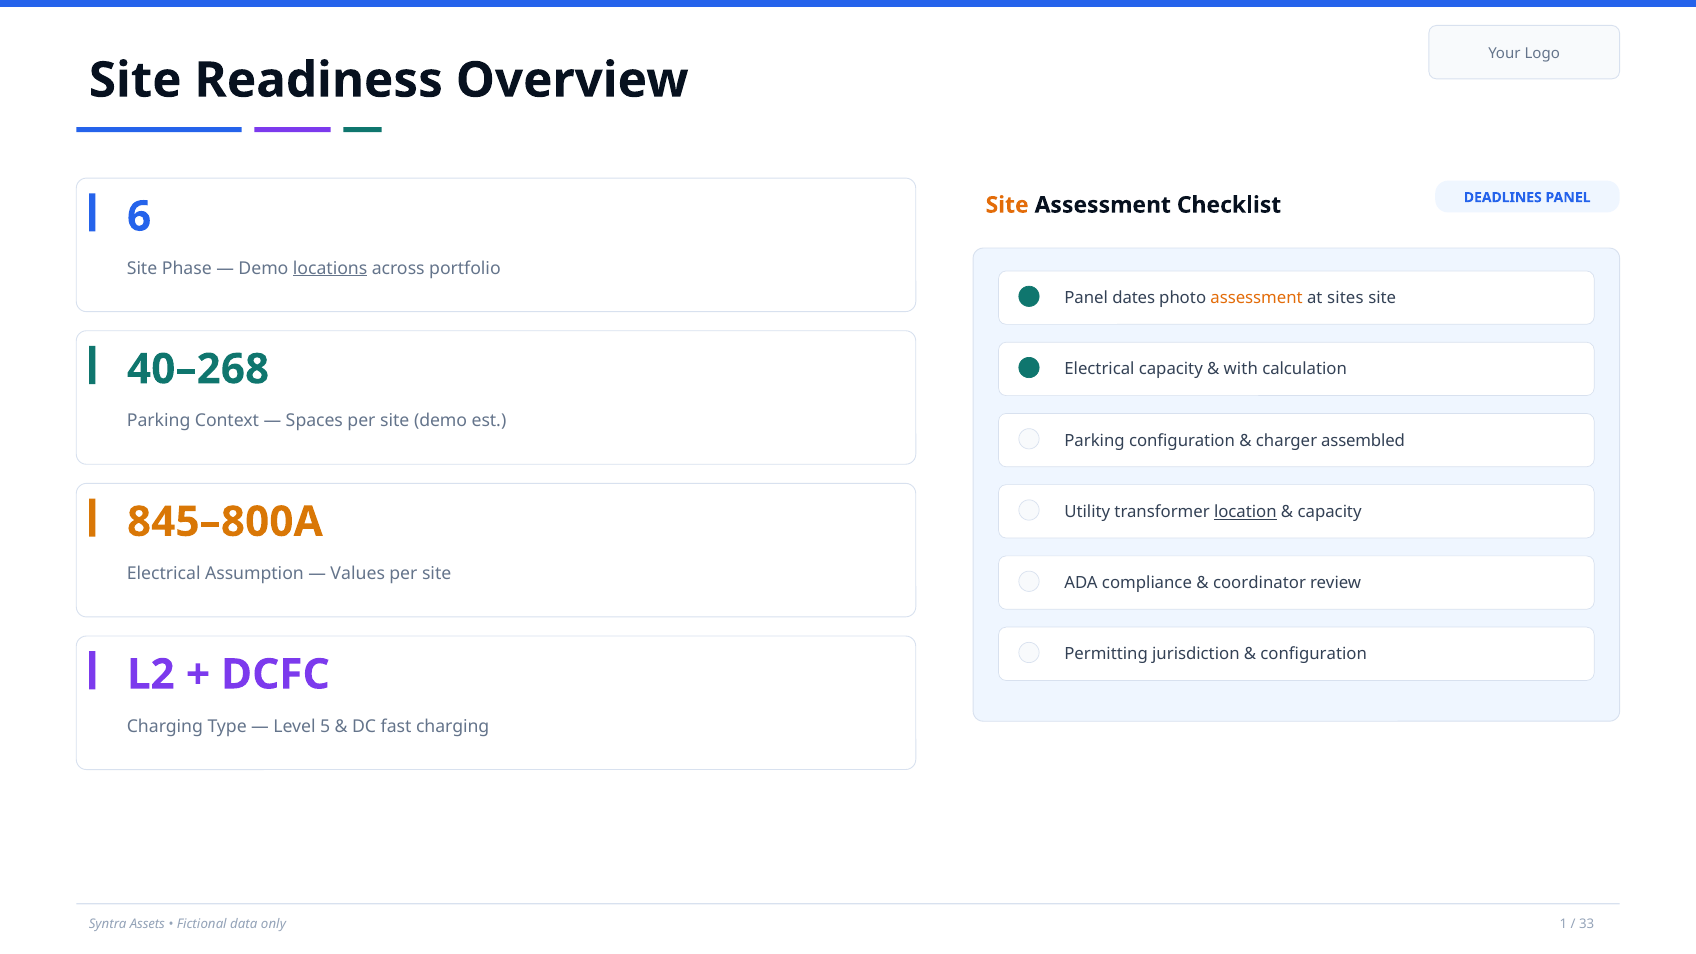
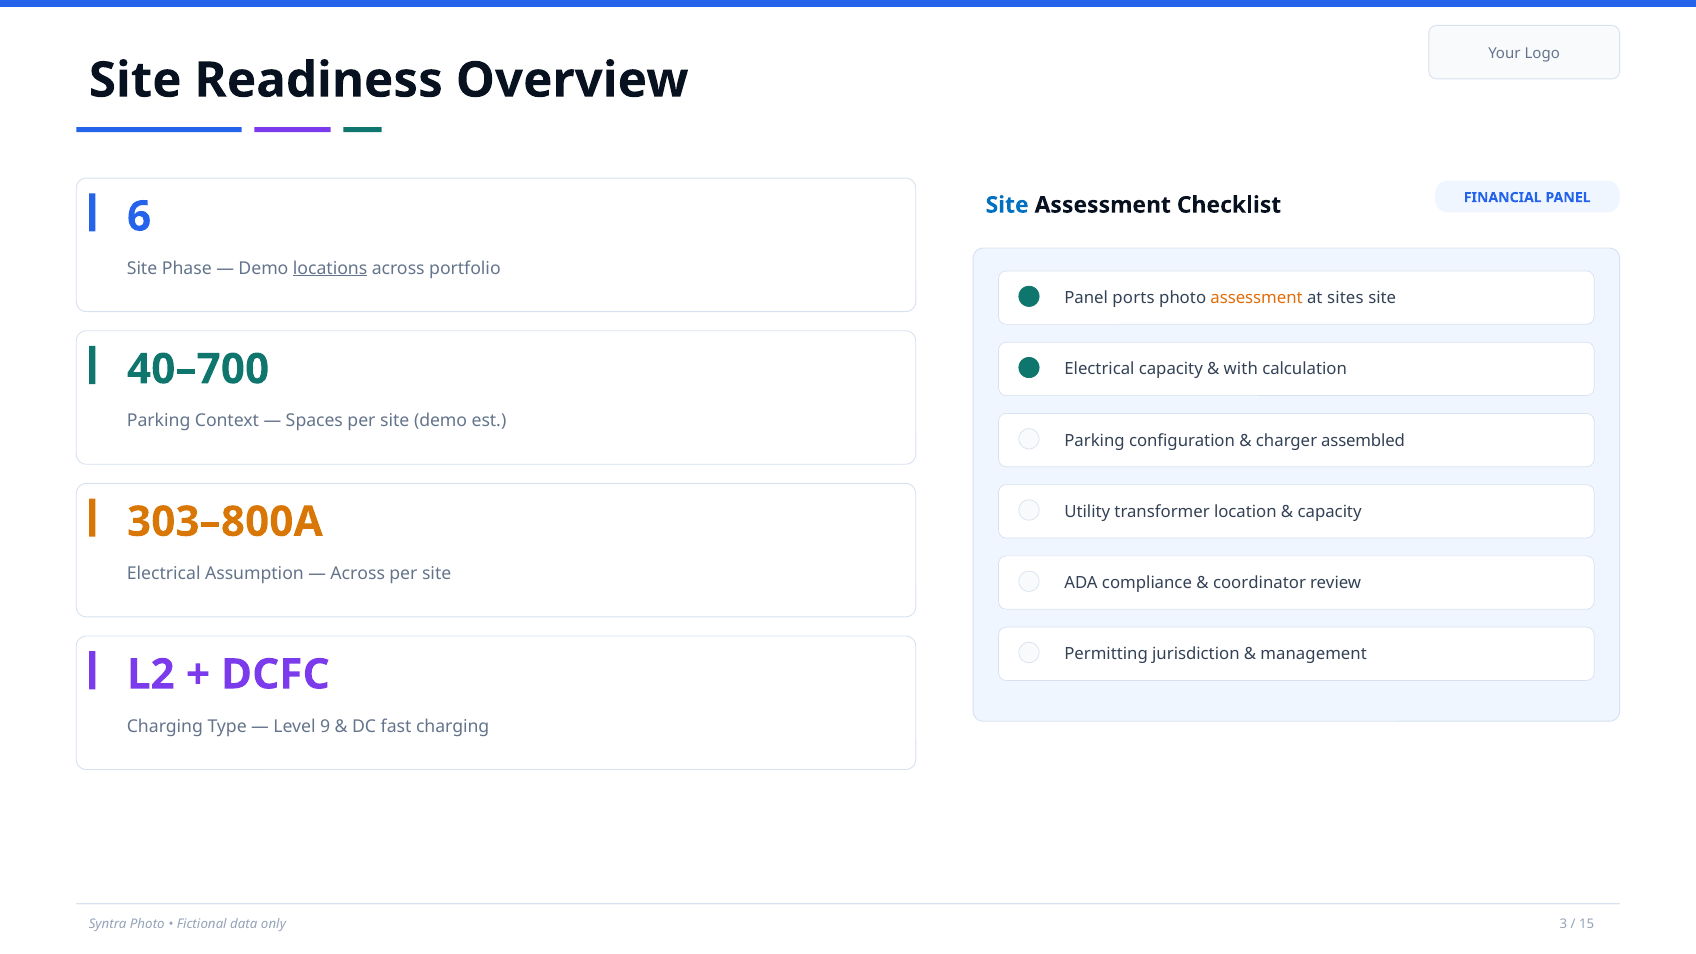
Site at (1007, 205) colour: orange -> blue
DEADLINES: DEADLINES -> FINANCIAL
dates: dates -> ports
40–268: 40–268 -> 40–700
location underline: present -> none
845–800A: 845–800A -> 303–800A
Values at (358, 574): Values -> Across
configuration at (1314, 654): configuration -> management
5: 5 -> 9
Syntra Assets: Assets -> Photo
1: 1 -> 3
33: 33 -> 15
